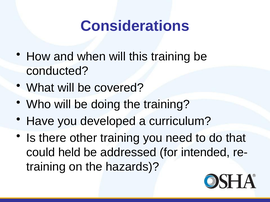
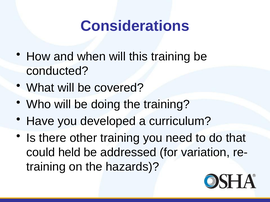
intended: intended -> variation
